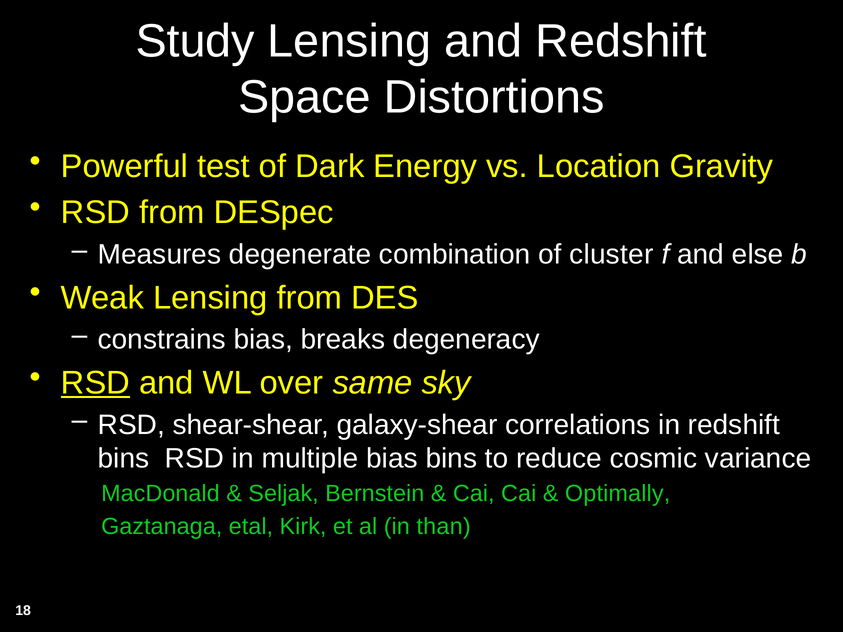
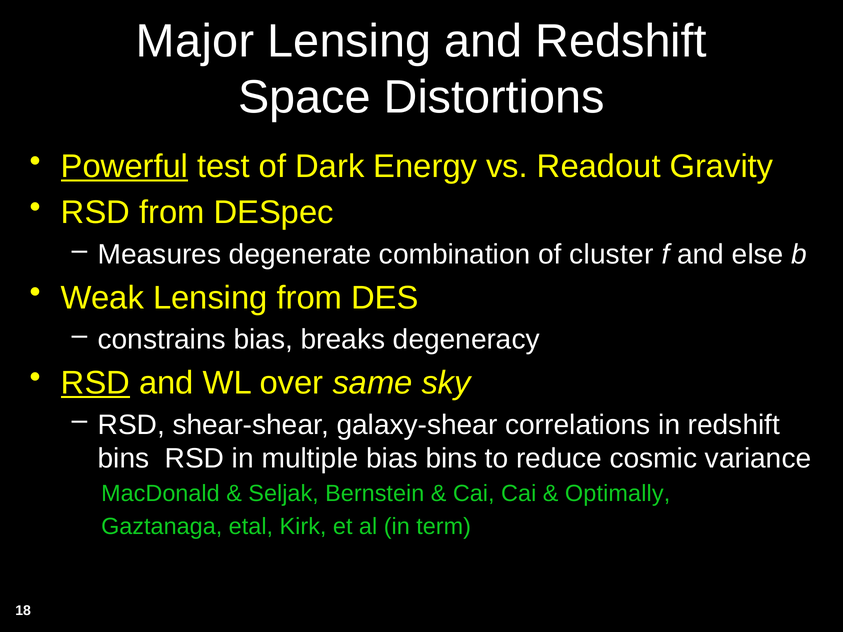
Study: Study -> Major
Powerful underline: none -> present
Location: Location -> Readout
than: than -> term
